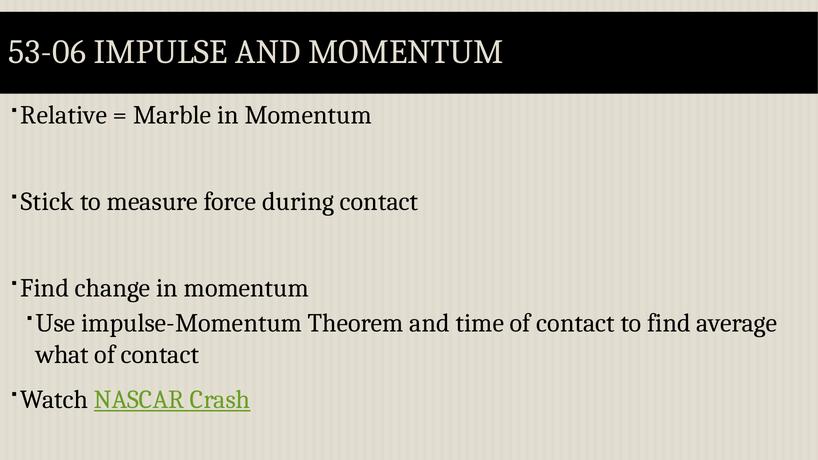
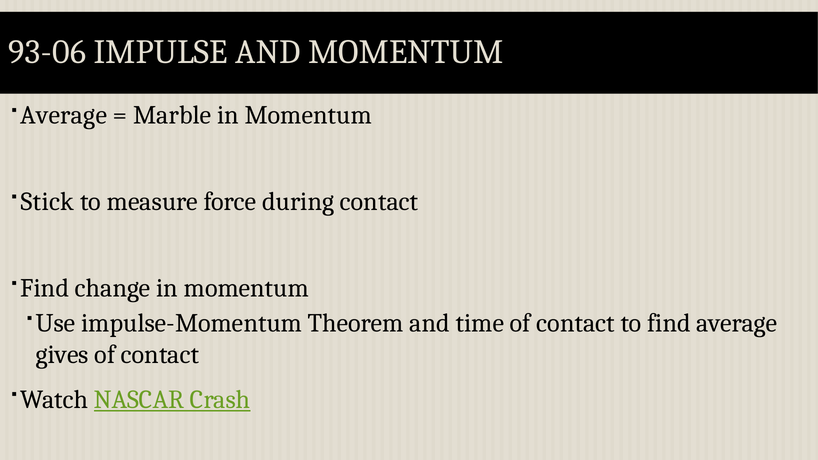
53-06: 53-06 -> 93-06
Relative at (64, 115): Relative -> Average
what: what -> gives
